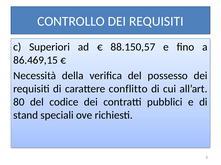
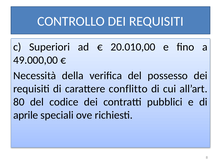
88.150,57: 88.150,57 -> 20.010,00
86.469,15: 86.469,15 -> 49.000,00
stand: stand -> aprile
